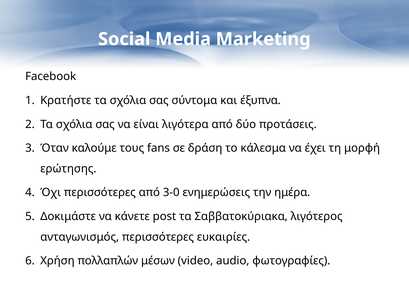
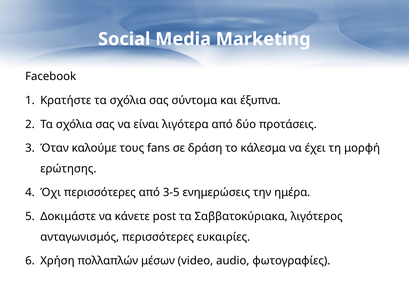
3-0: 3-0 -> 3-5
